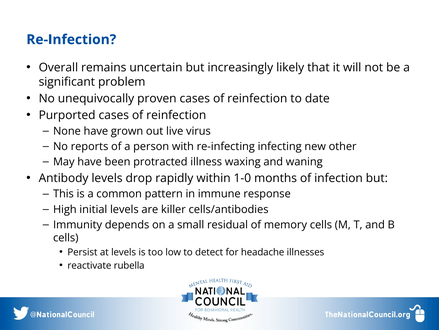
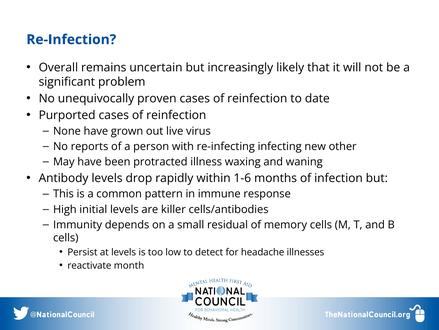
1-0: 1-0 -> 1-6
rubella: rubella -> month
